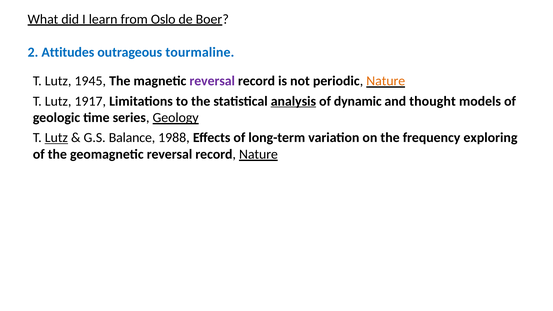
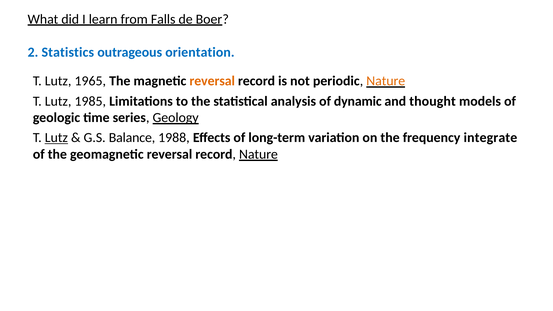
Oslo: Oslo -> Falls
Attitudes: Attitudes -> Statistics
tourmaline: tourmaline -> orientation
1945: 1945 -> 1965
reversal at (212, 81) colour: purple -> orange
1917: 1917 -> 1985
analysis underline: present -> none
exploring: exploring -> integrate
